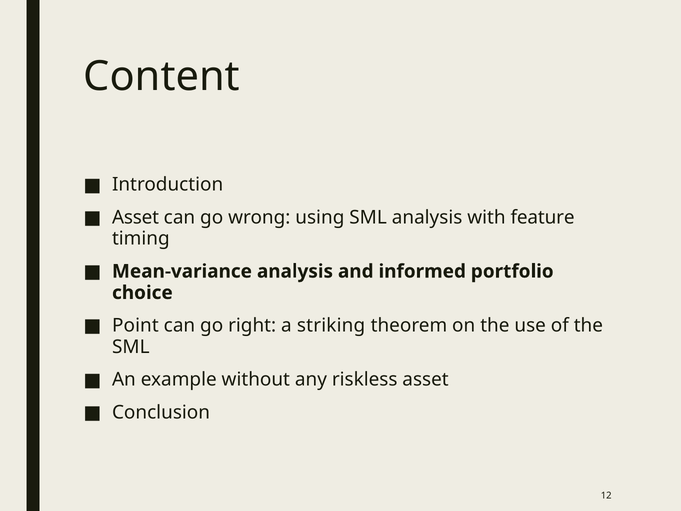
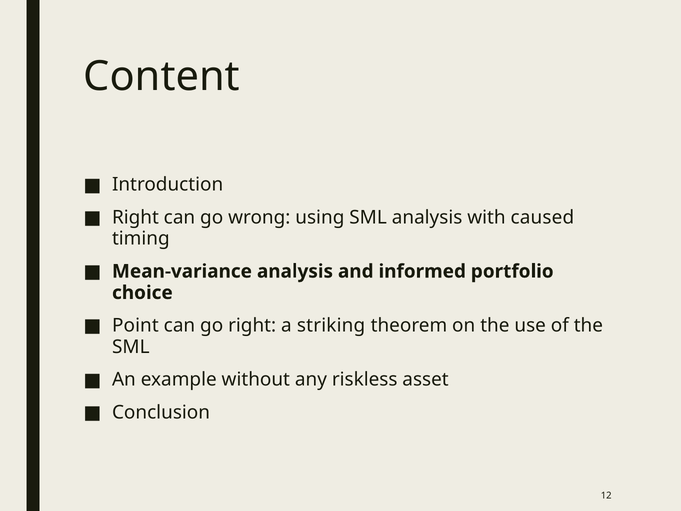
Asset at (136, 217): Asset -> Right
feature: feature -> caused
